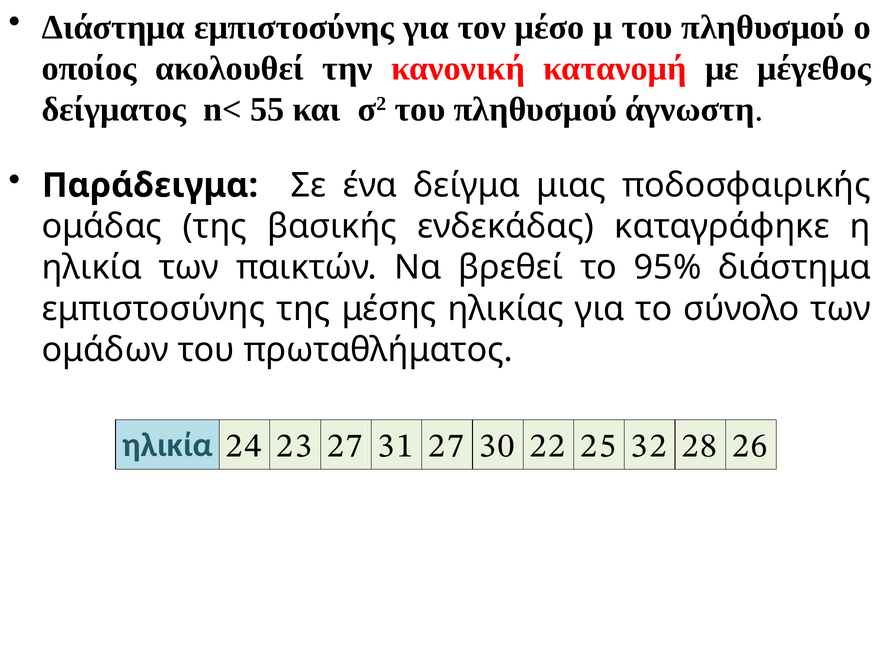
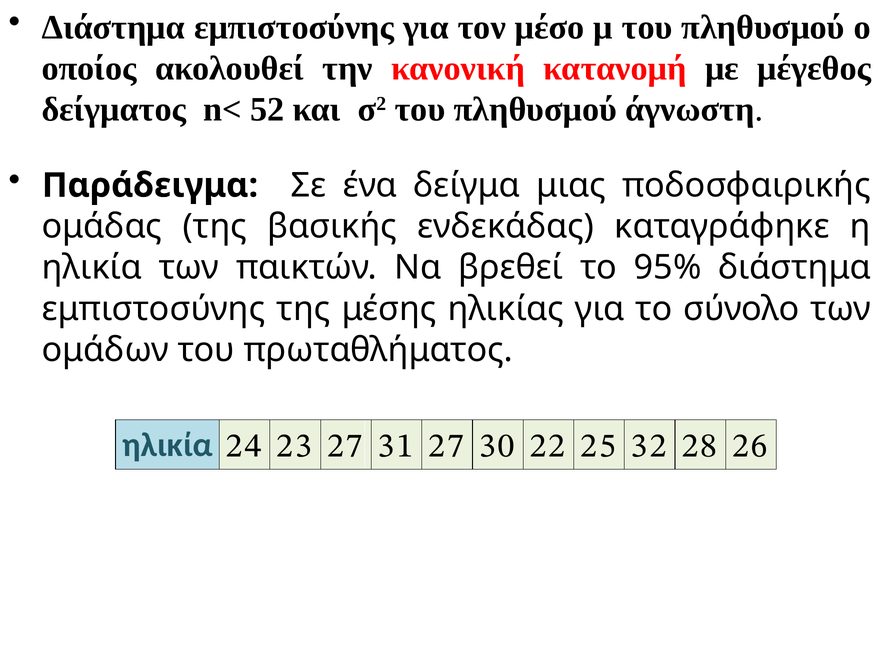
55: 55 -> 52
